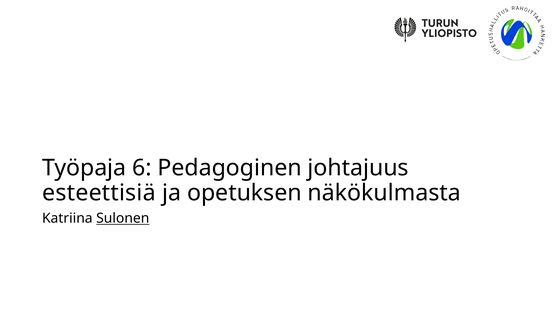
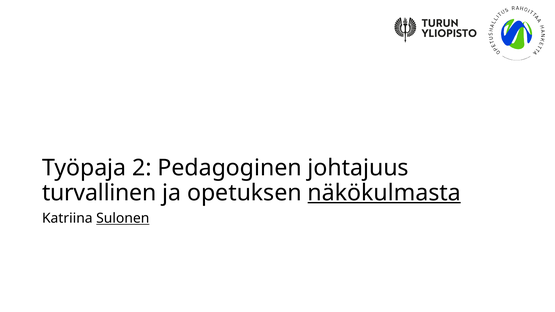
6: 6 -> 2
esteettisiä: esteettisiä -> turvallinen
näkökulmasta underline: none -> present
